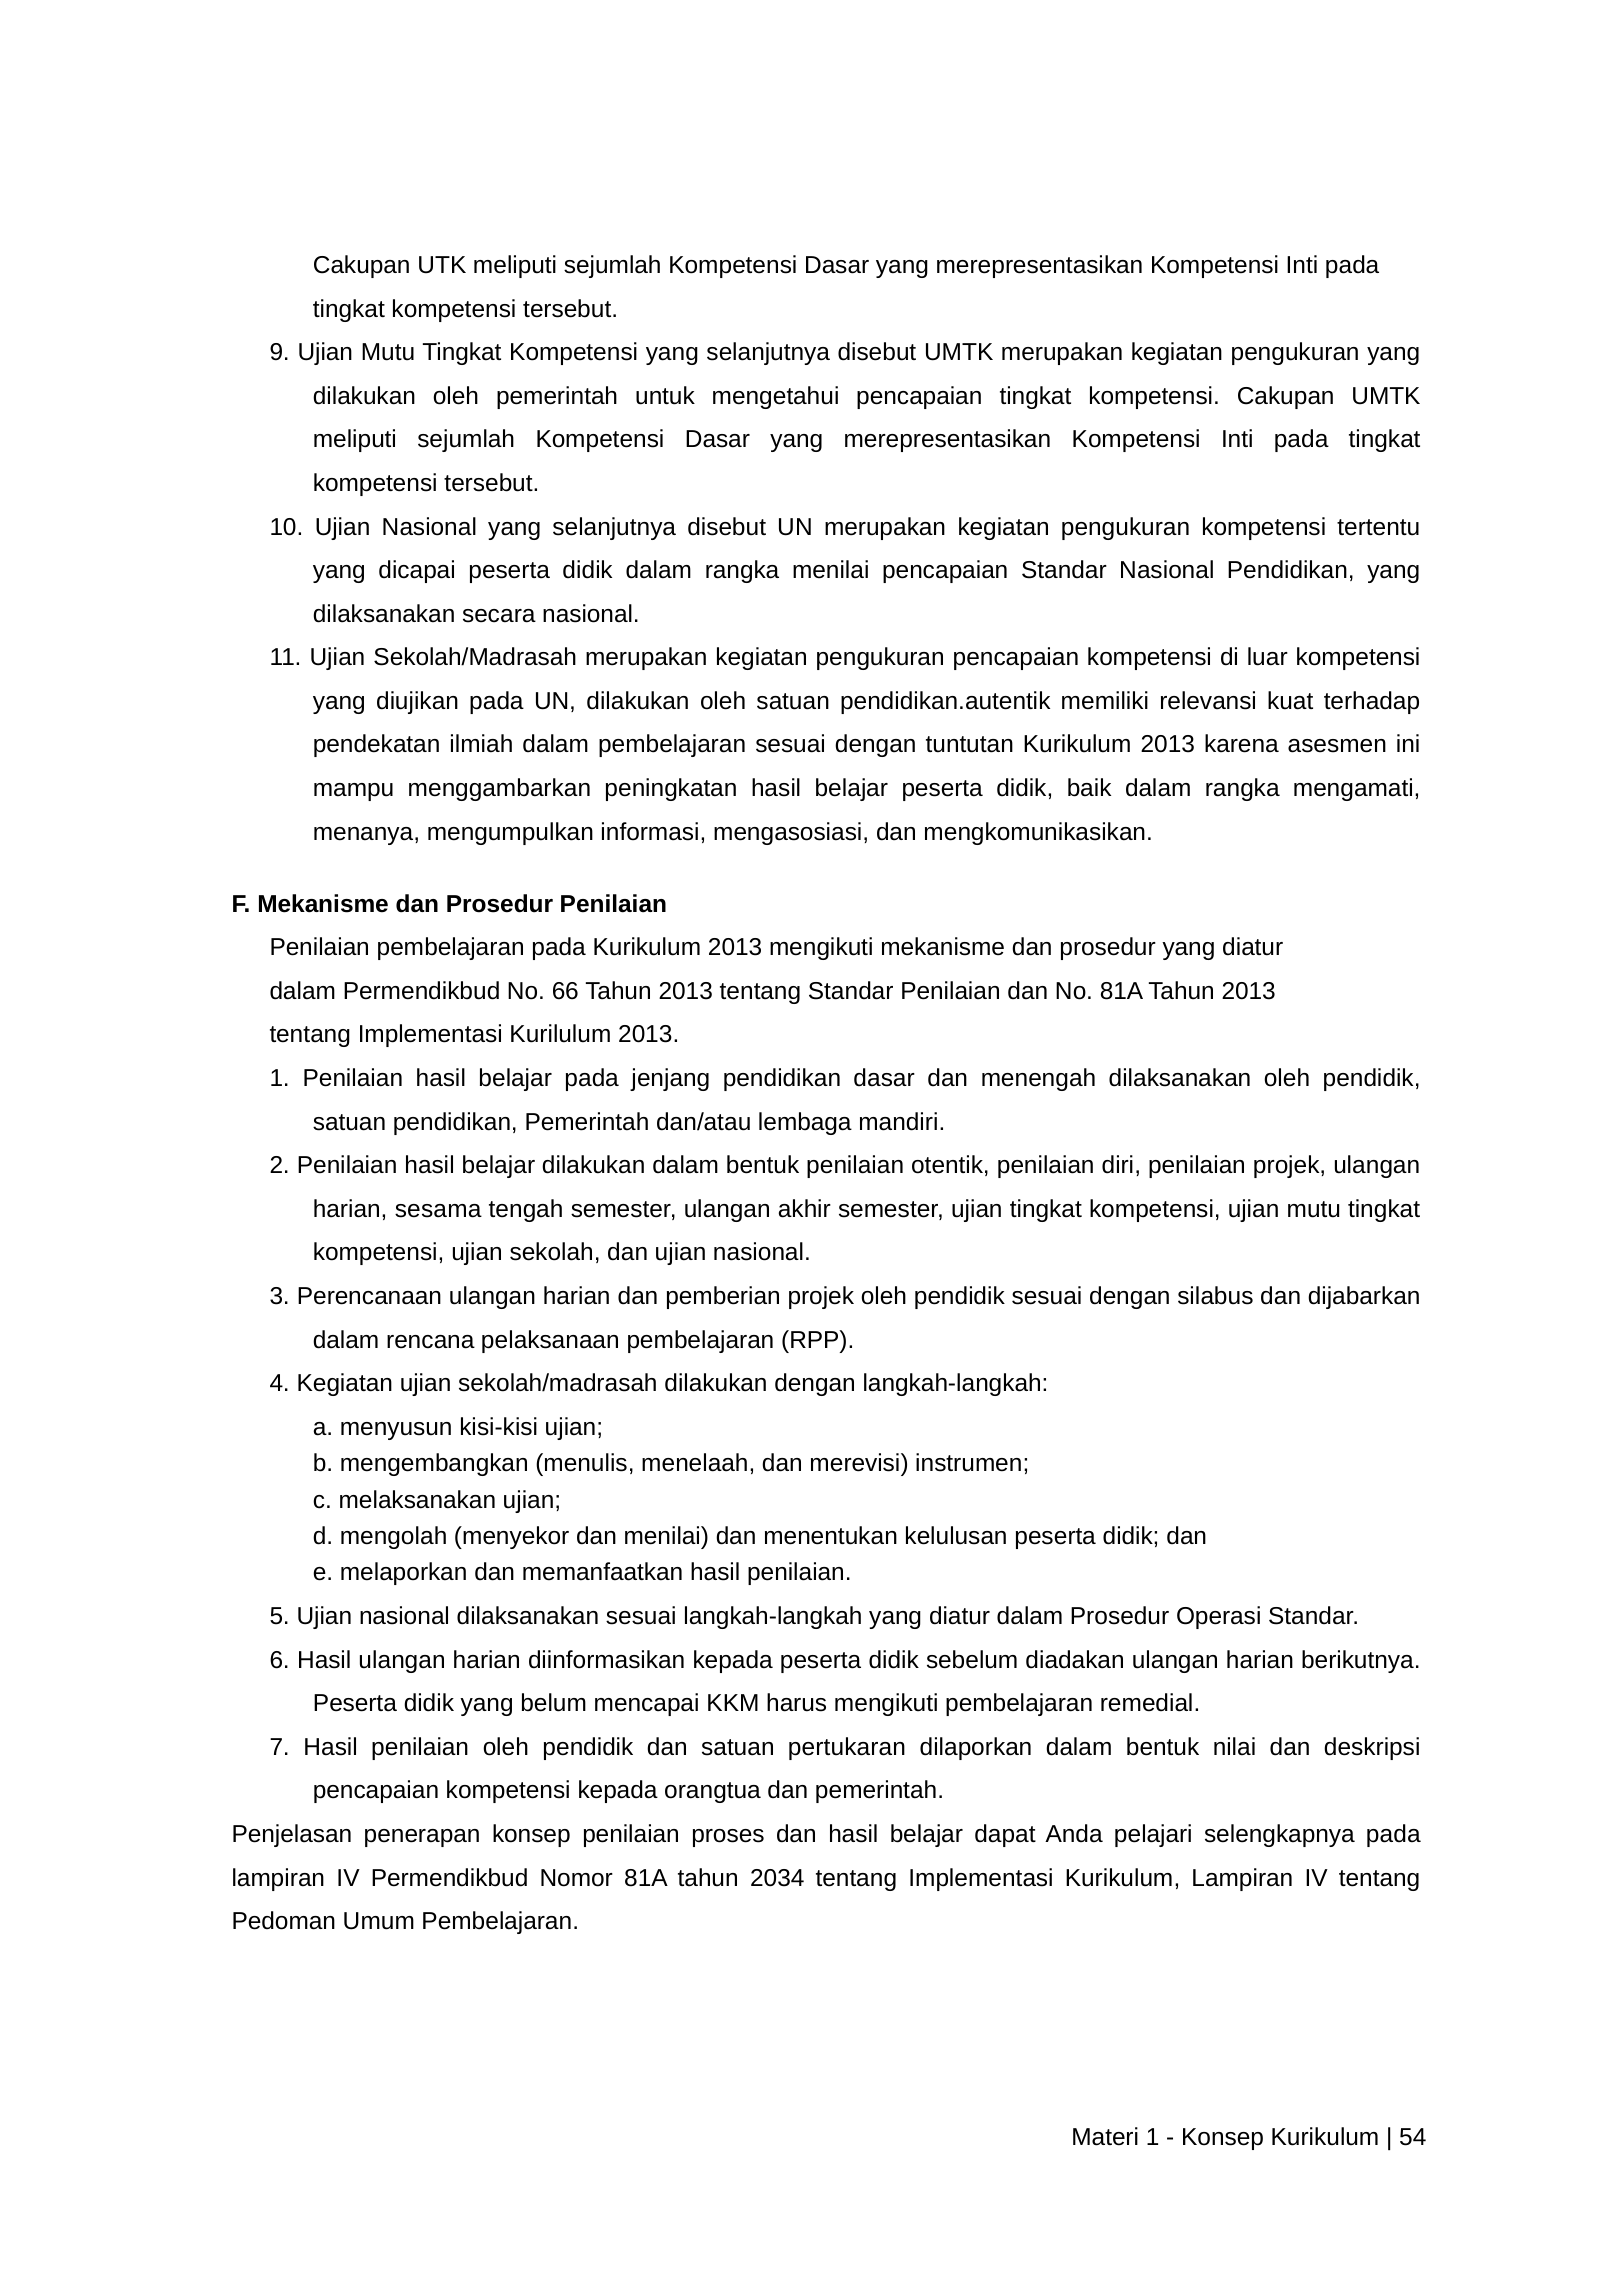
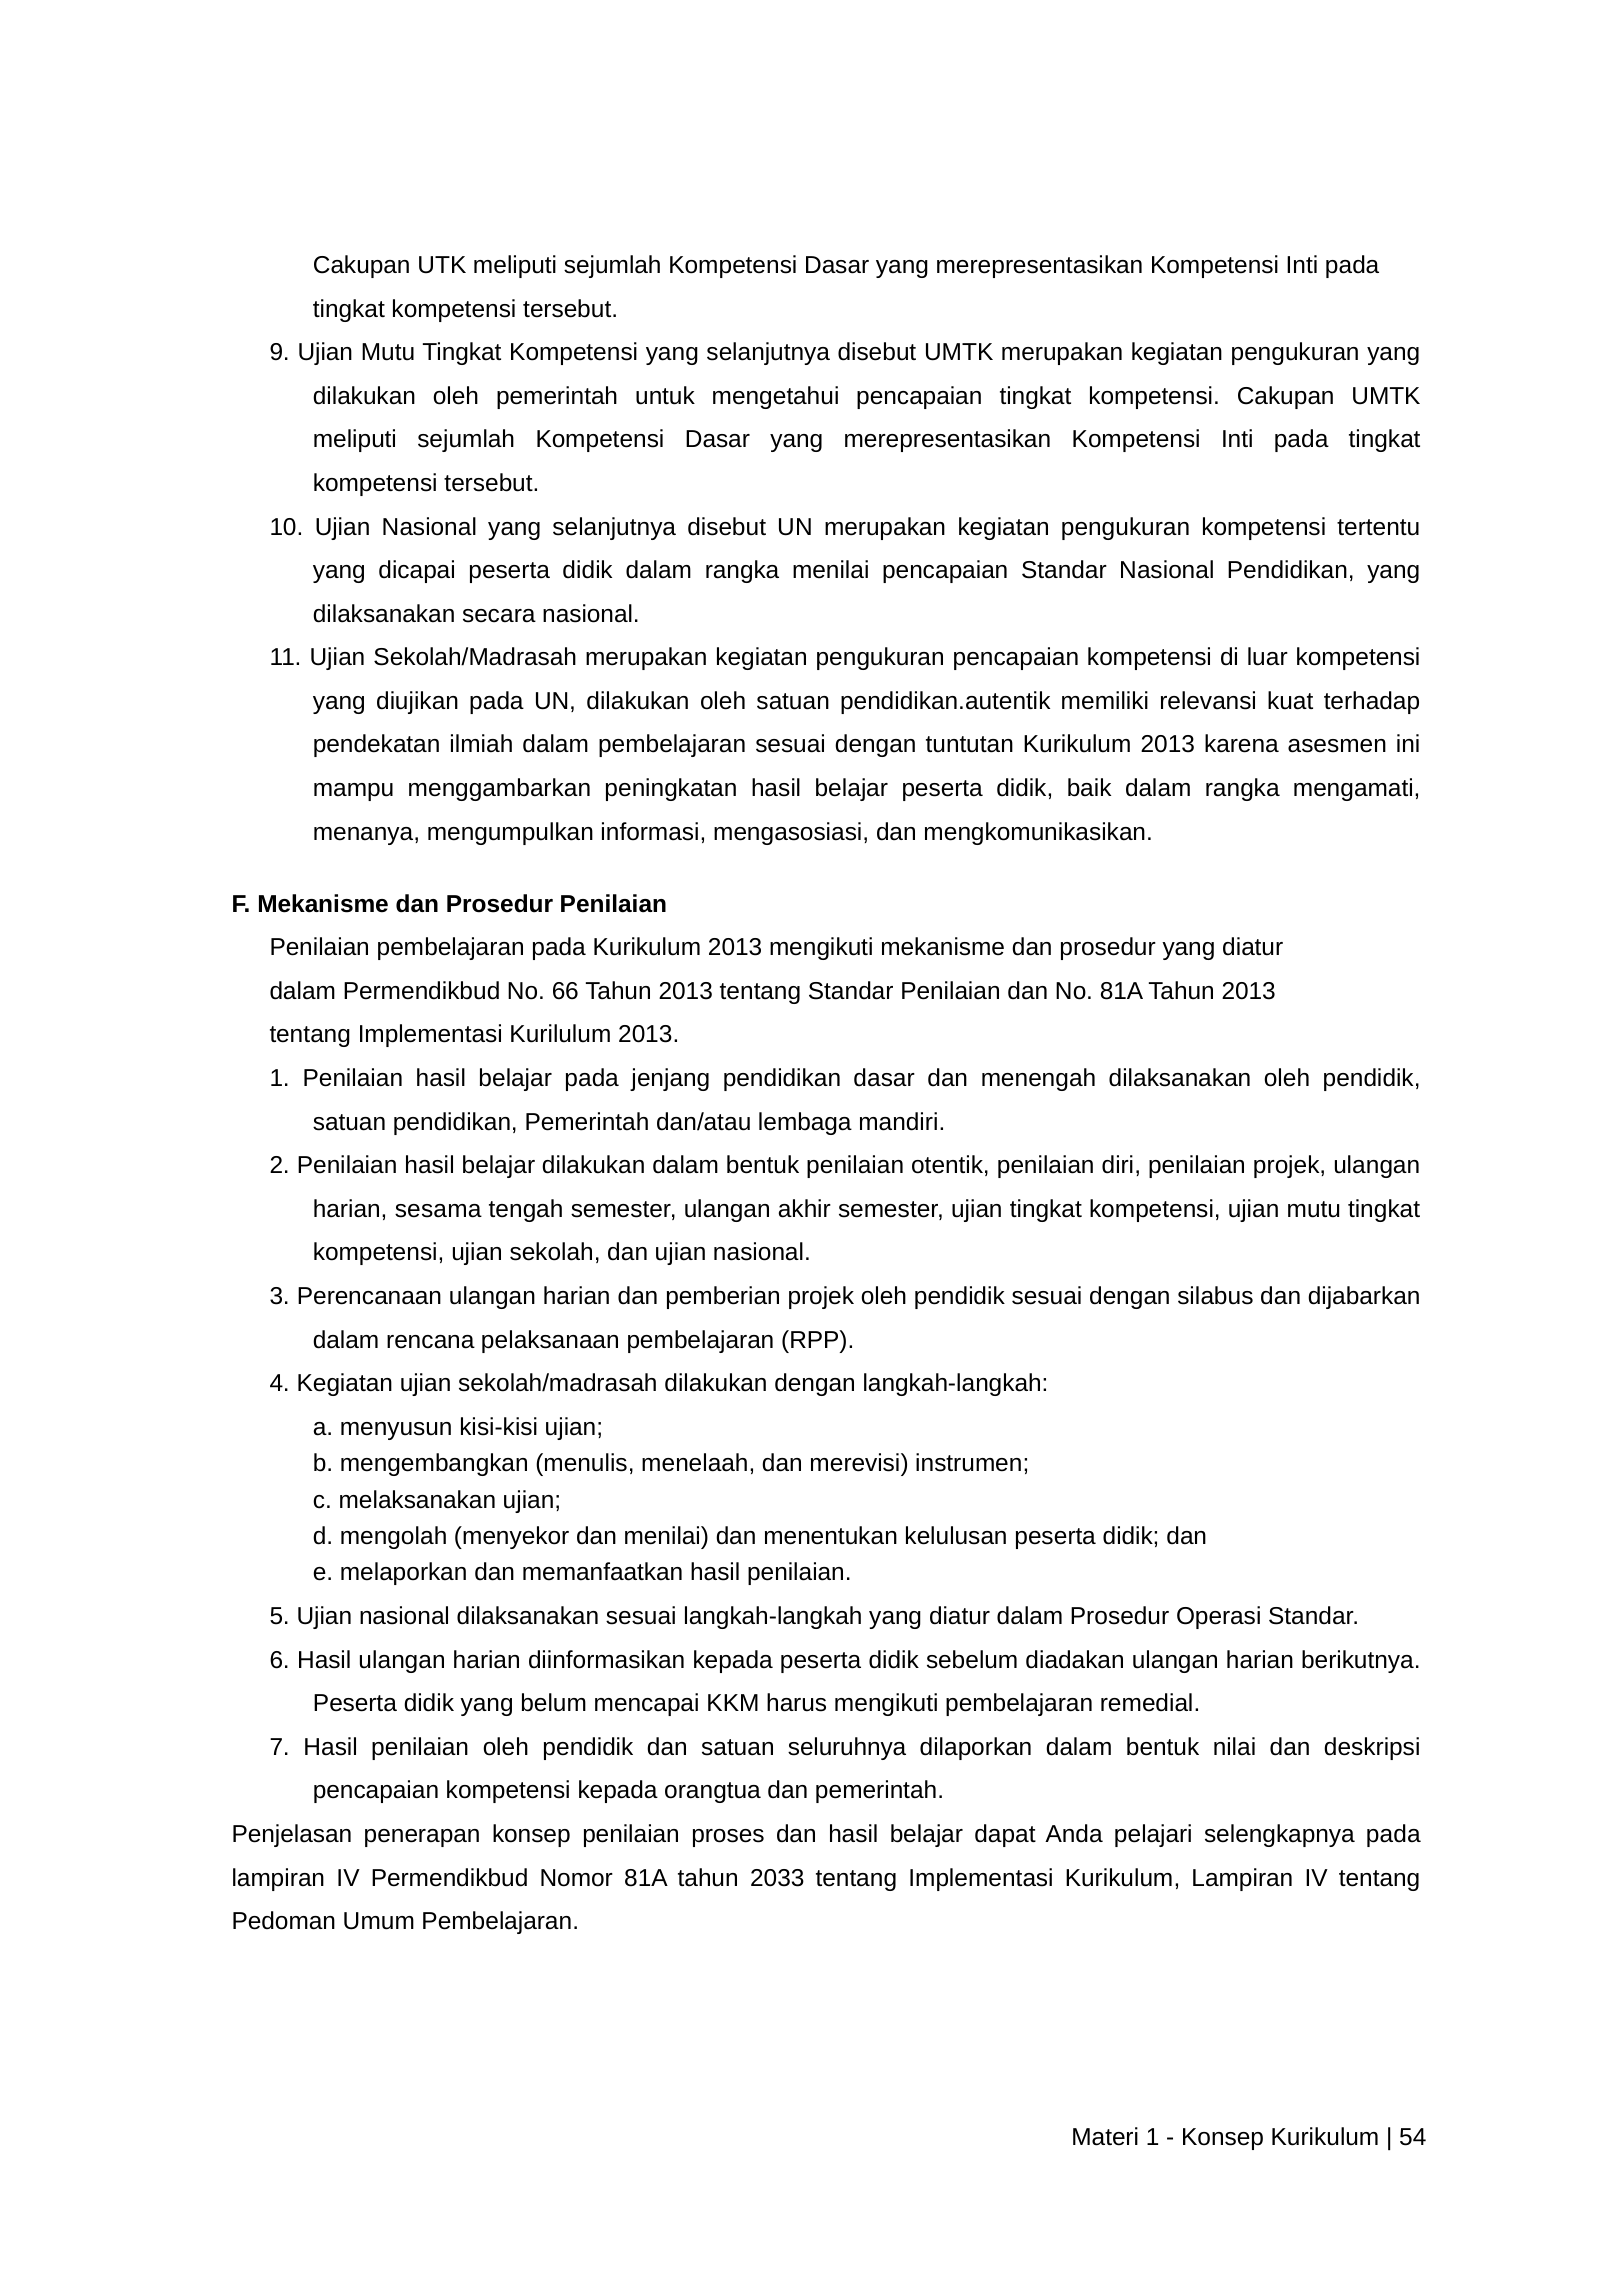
pertukaran: pertukaran -> seluruhnya
2034: 2034 -> 2033
